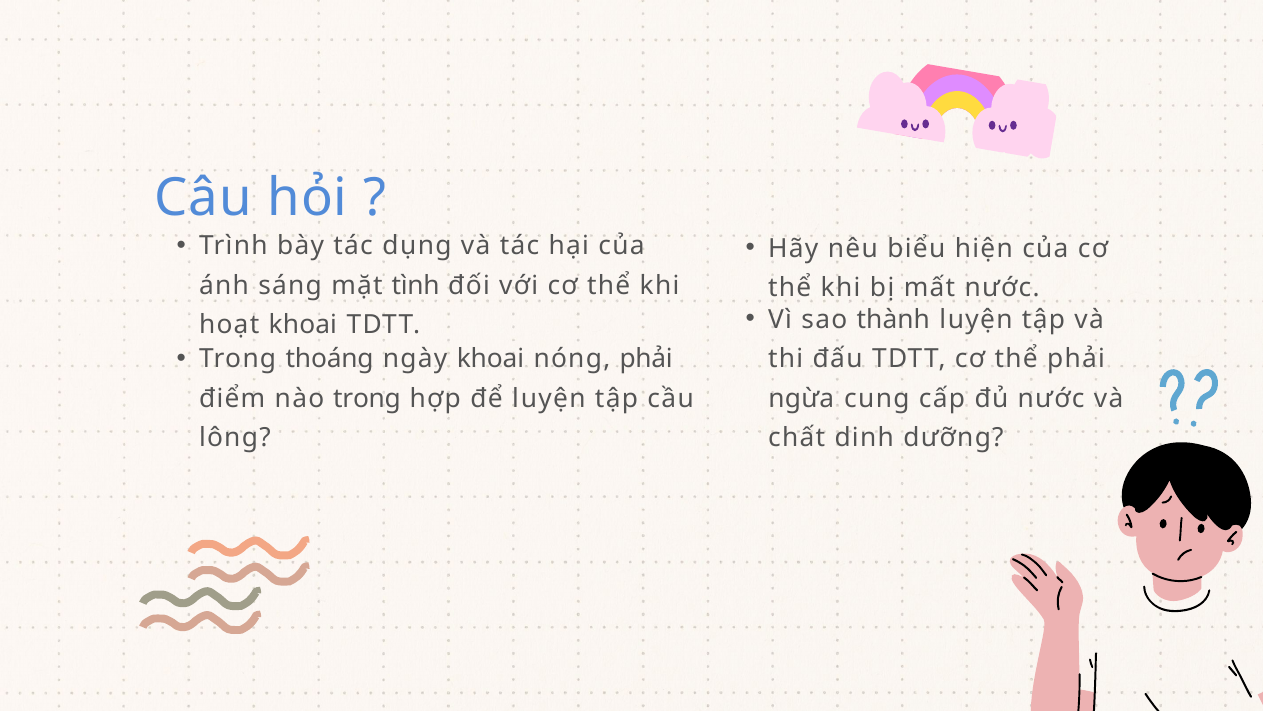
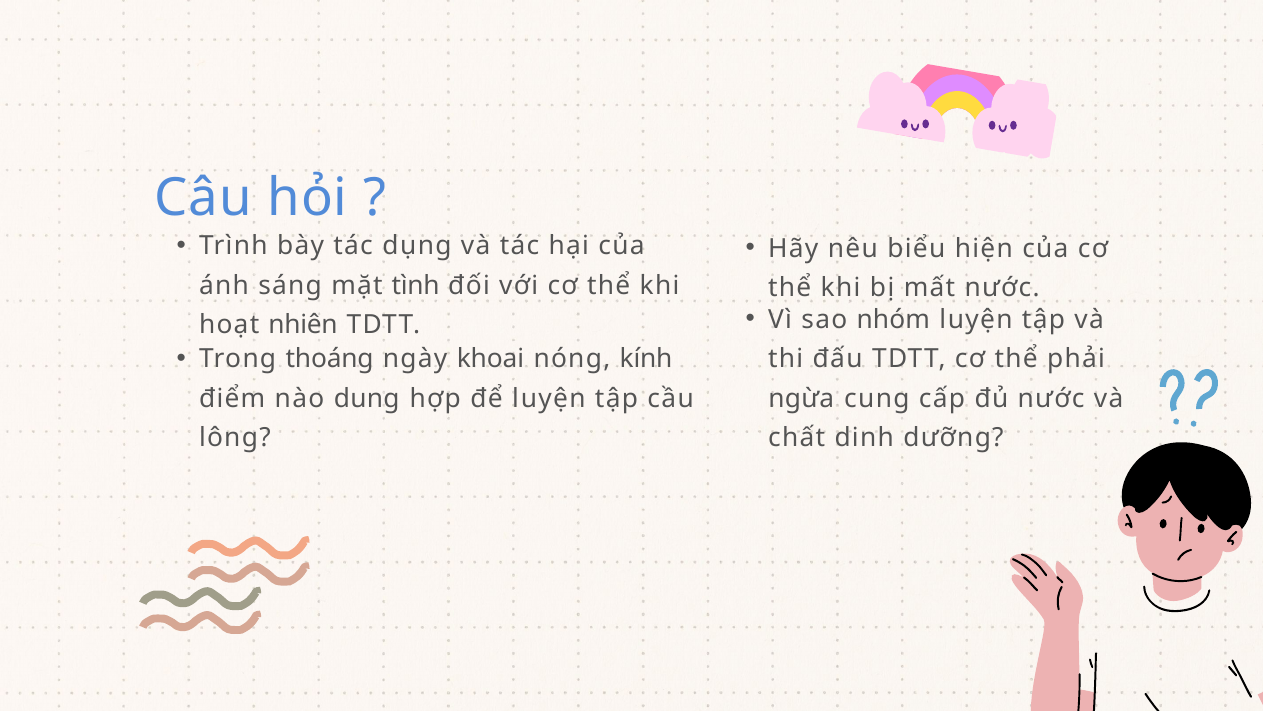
thành: thành -> nhóm
hoạt khoai: khoai -> nhiên
nóng phải: phải -> kính
nào trong: trong -> dụng
